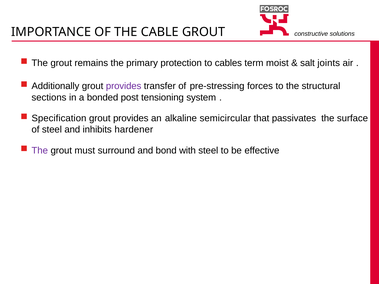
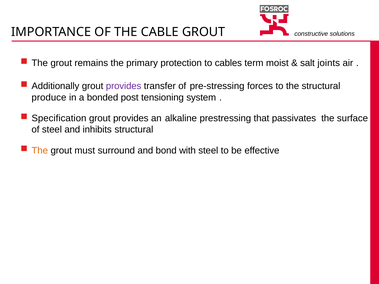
sections: sections -> produce
semicircular: semicircular -> prestressing
inhibits hardener: hardener -> structural
The at (40, 151) colour: purple -> orange
